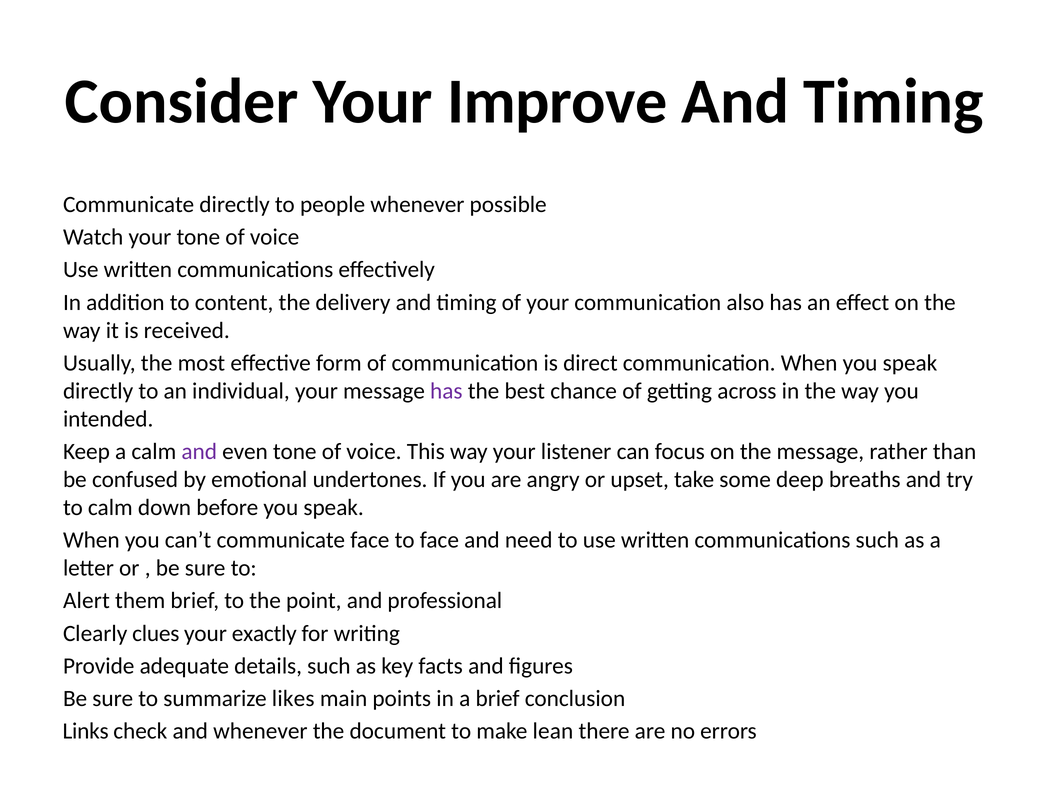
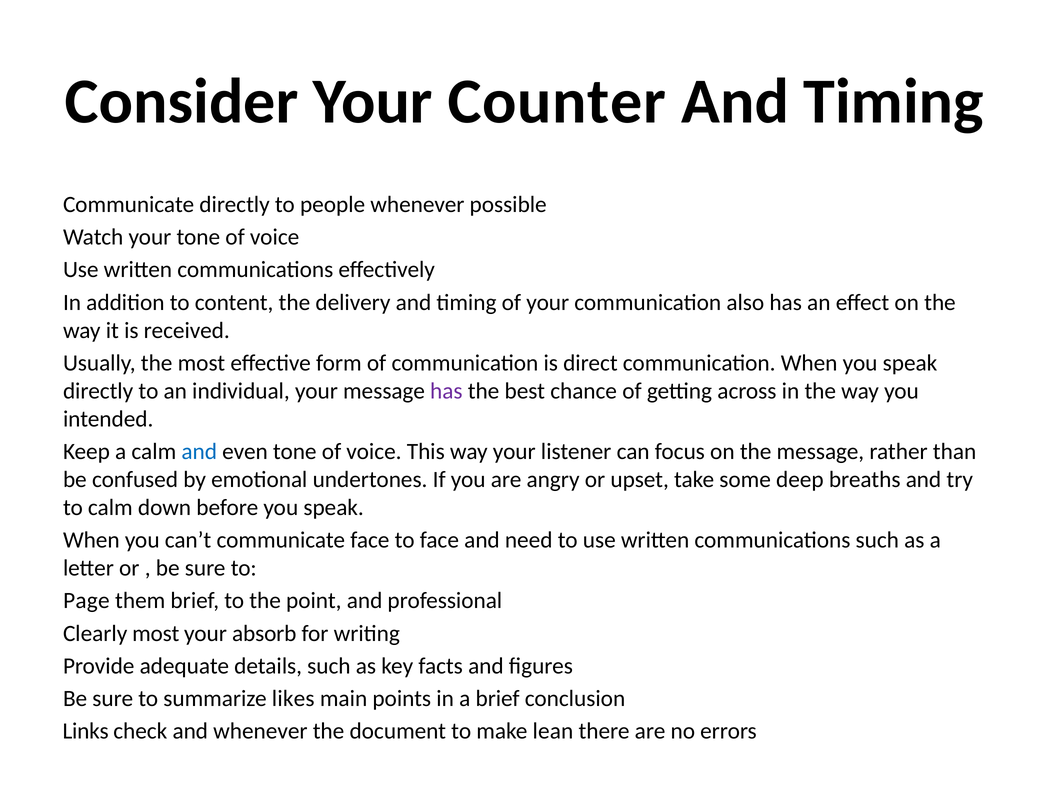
Improve: Improve -> Counter
and at (199, 452) colour: purple -> blue
Alert: Alert -> Page
Clearly clues: clues -> most
exactly: exactly -> absorb
